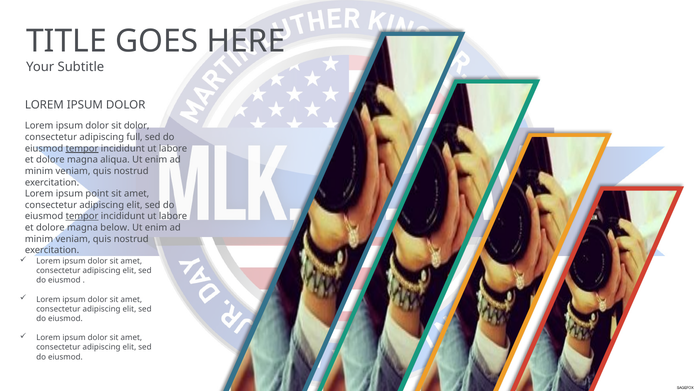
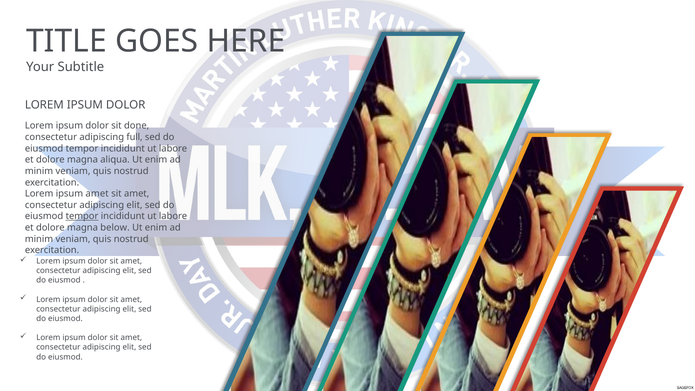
sit dolor: dolor -> done
tempor at (82, 148) underline: present -> none
ipsum point: point -> amet
